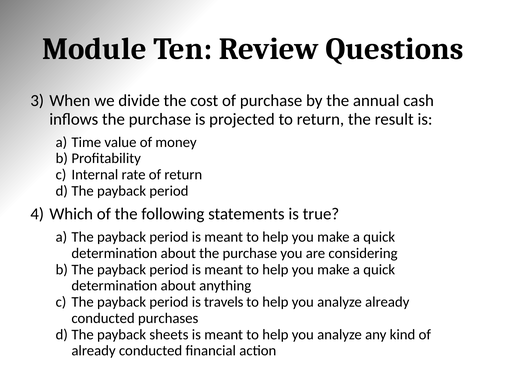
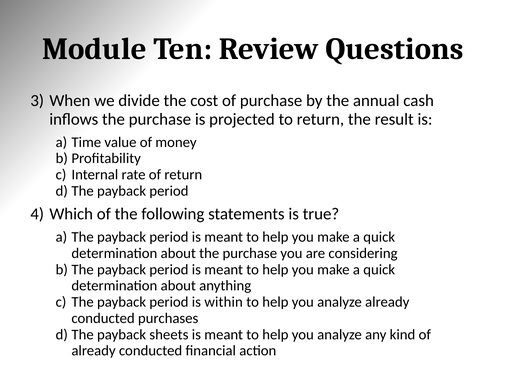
travels: travels -> within
